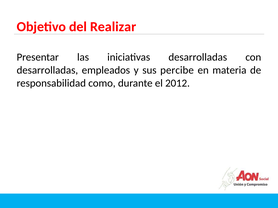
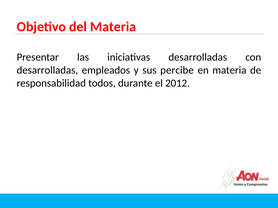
del Realizar: Realizar -> Materia
como: como -> todos
